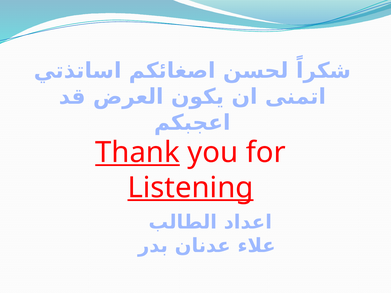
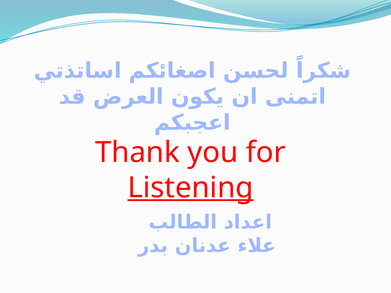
Thank underline: present -> none
